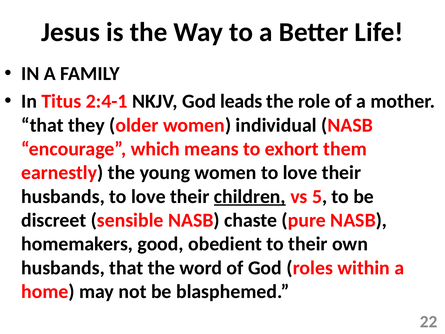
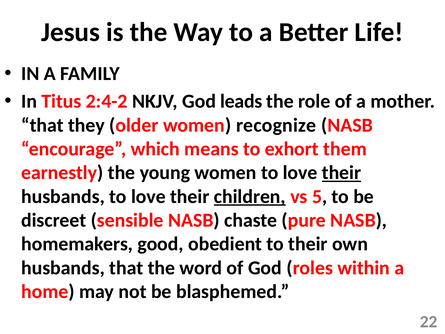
2:4-1: 2:4-1 -> 2:4-2
individual: individual -> recognize
their at (342, 173) underline: none -> present
